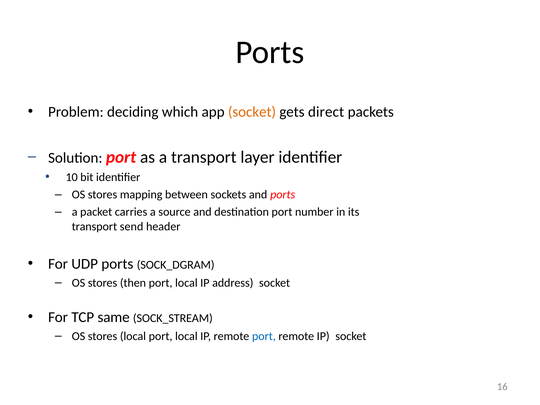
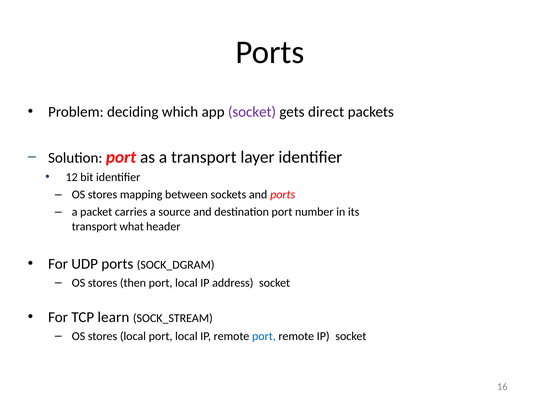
socket at (252, 112) colour: orange -> purple
10: 10 -> 12
send: send -> what
same: same -> learn
